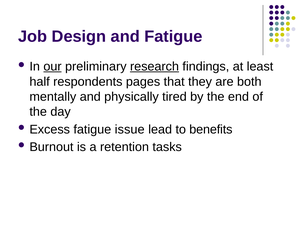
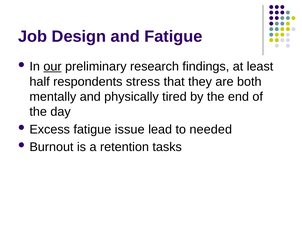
research underline: present -> none
pages: pages -> stress
benefits: benefits -> needed
